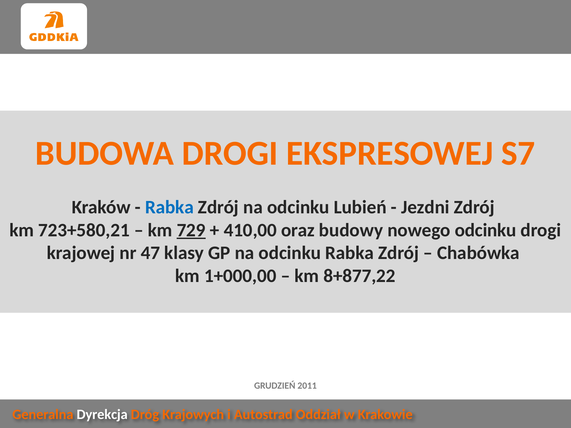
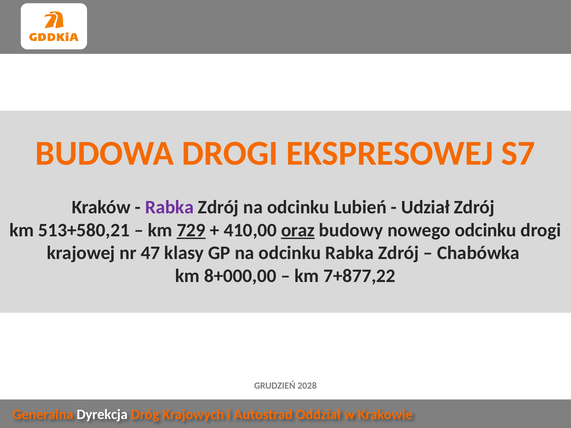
Rabka at (169, 207) colour: blue -> purple
Jezdni: Jezdni -> Udział
723+580,21: 723+580,21 -> 513+580,21
oraz underline: none -> present
1+000,00: 1+000,00 -> 8+000,00
8+877,22: 8+877,22 -> 7+877,22
2011: 2011 -> 2028
